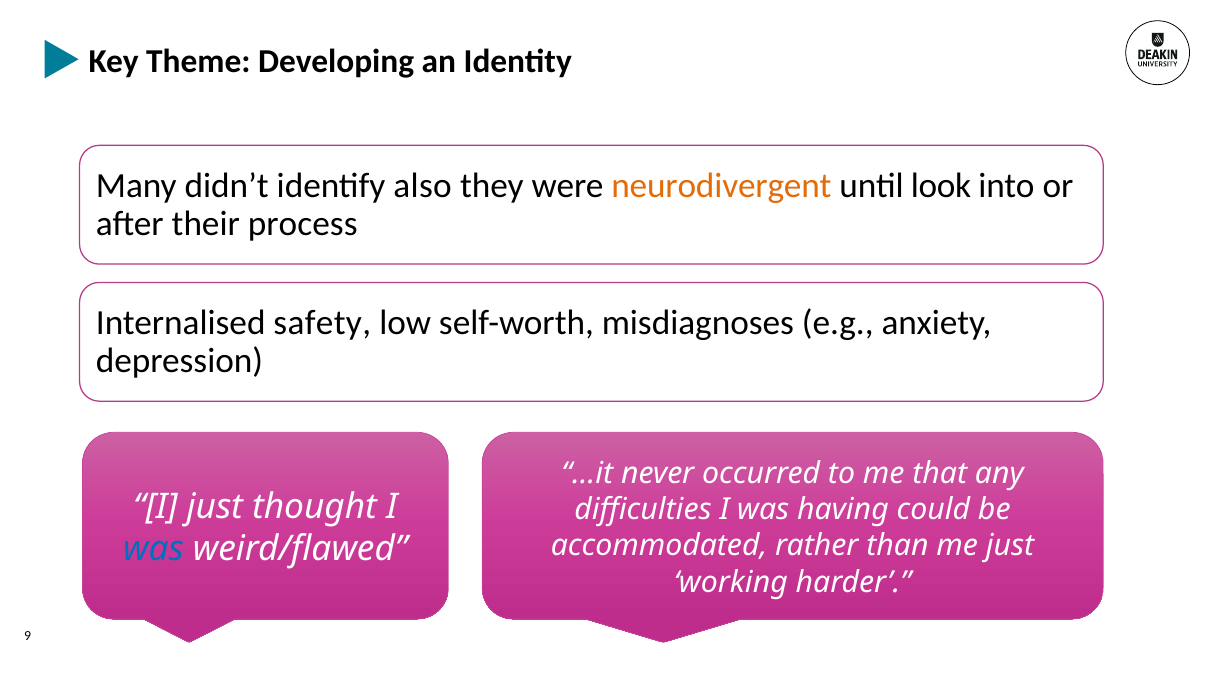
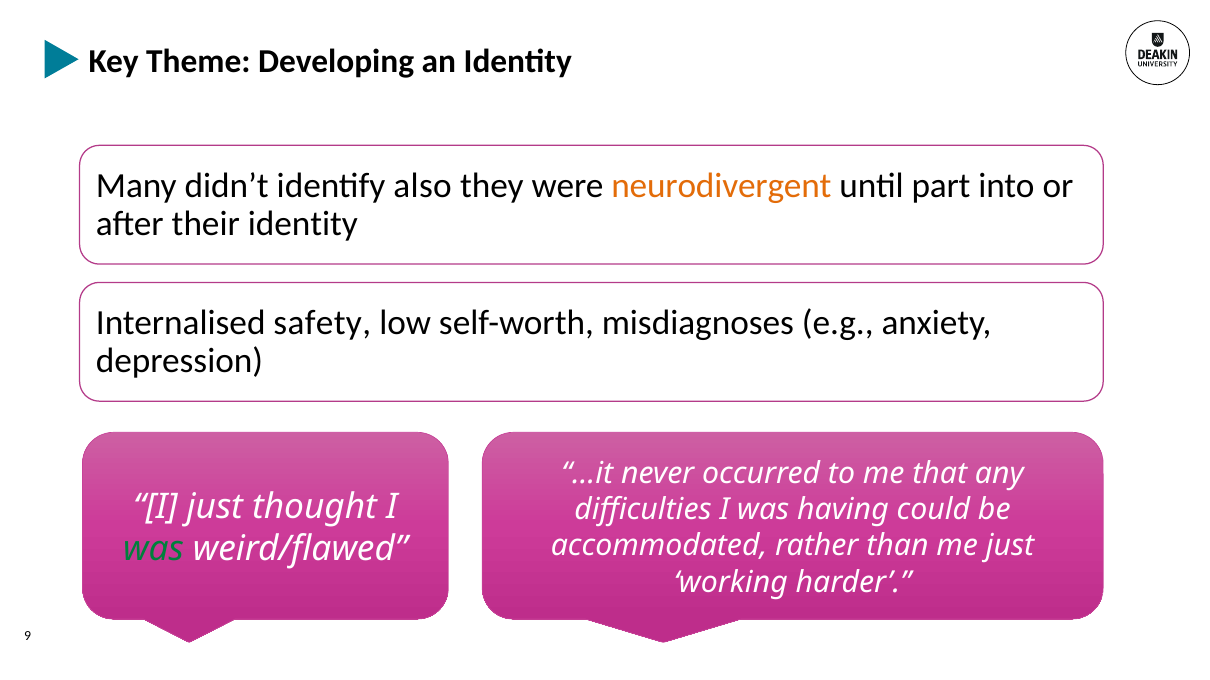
look: look -> part
their process: process -> identity
was at (153, 550) colour: blue -> green
